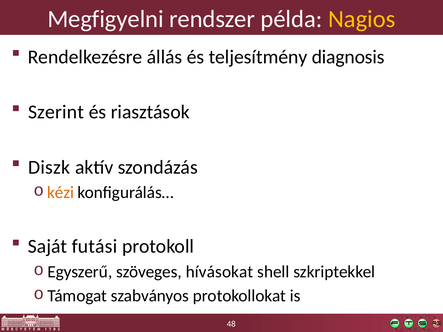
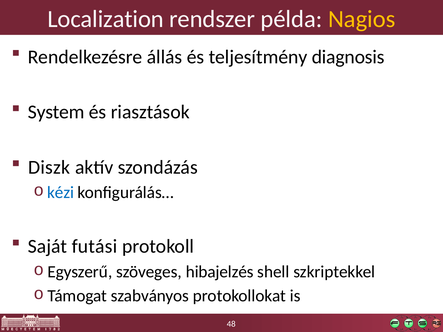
Megfigyelni: Megfigyelni -> Localization
Szerint: Szerint -> System
kézi colour: orange -> blue
hívásokat: hívásokat -> hibajelzés
